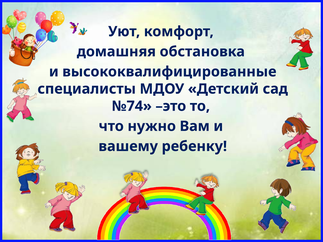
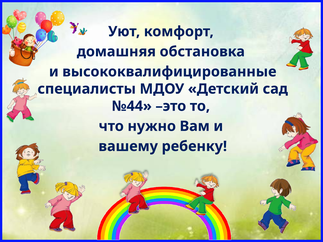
№74: №74 -> №44
